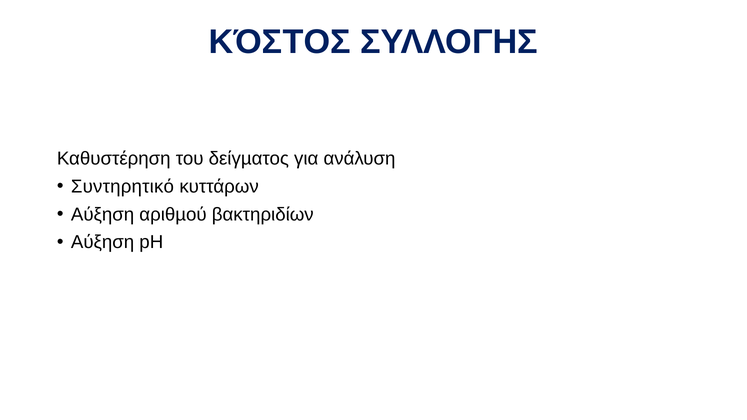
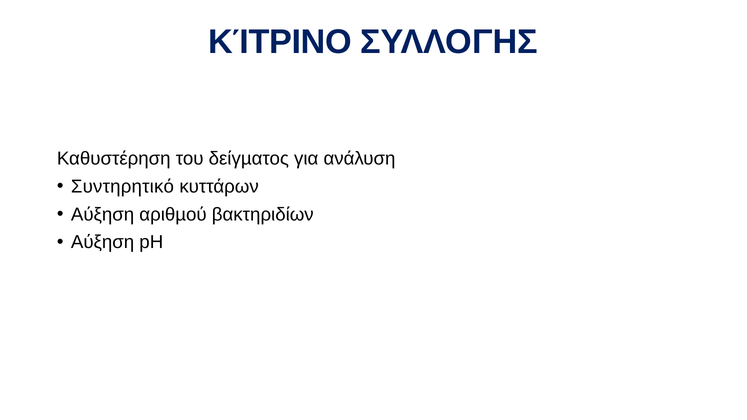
ΚΌΣΤΟΣ: ΚΌΣΤΟΣ -> ΚΊΤΡΙΝΟ
